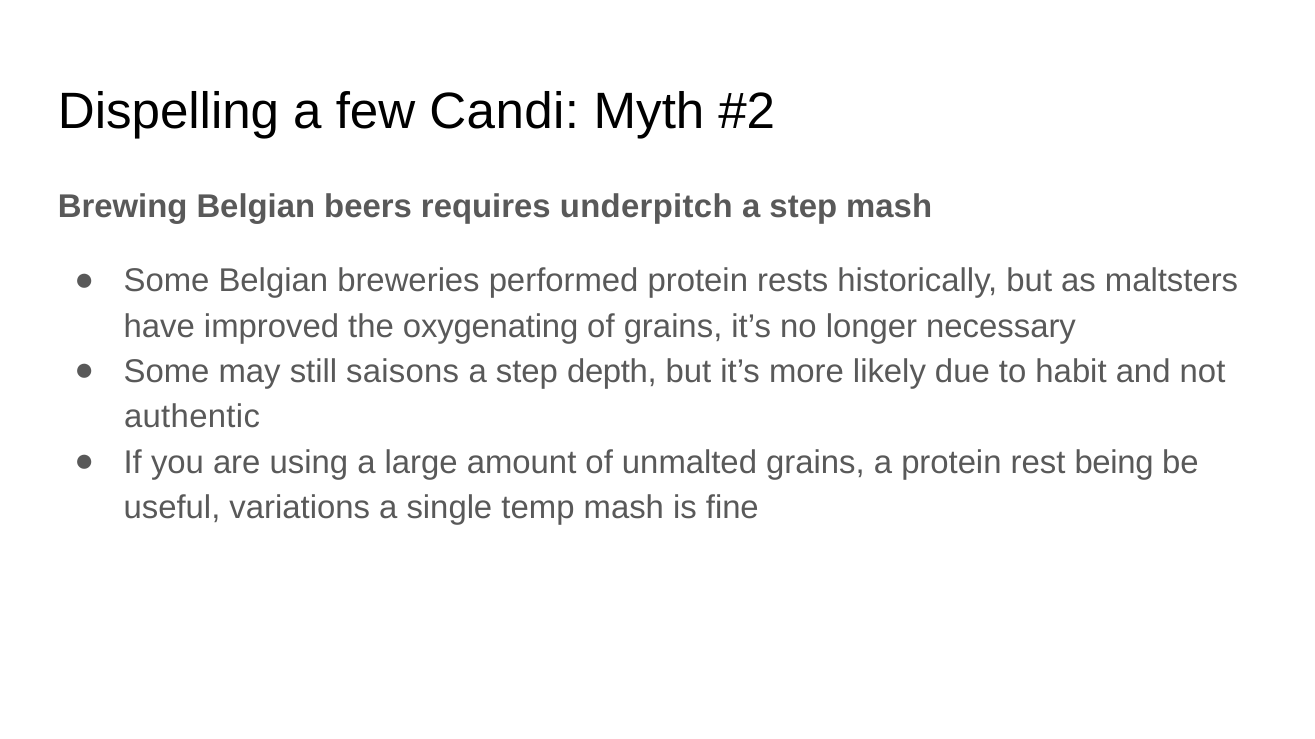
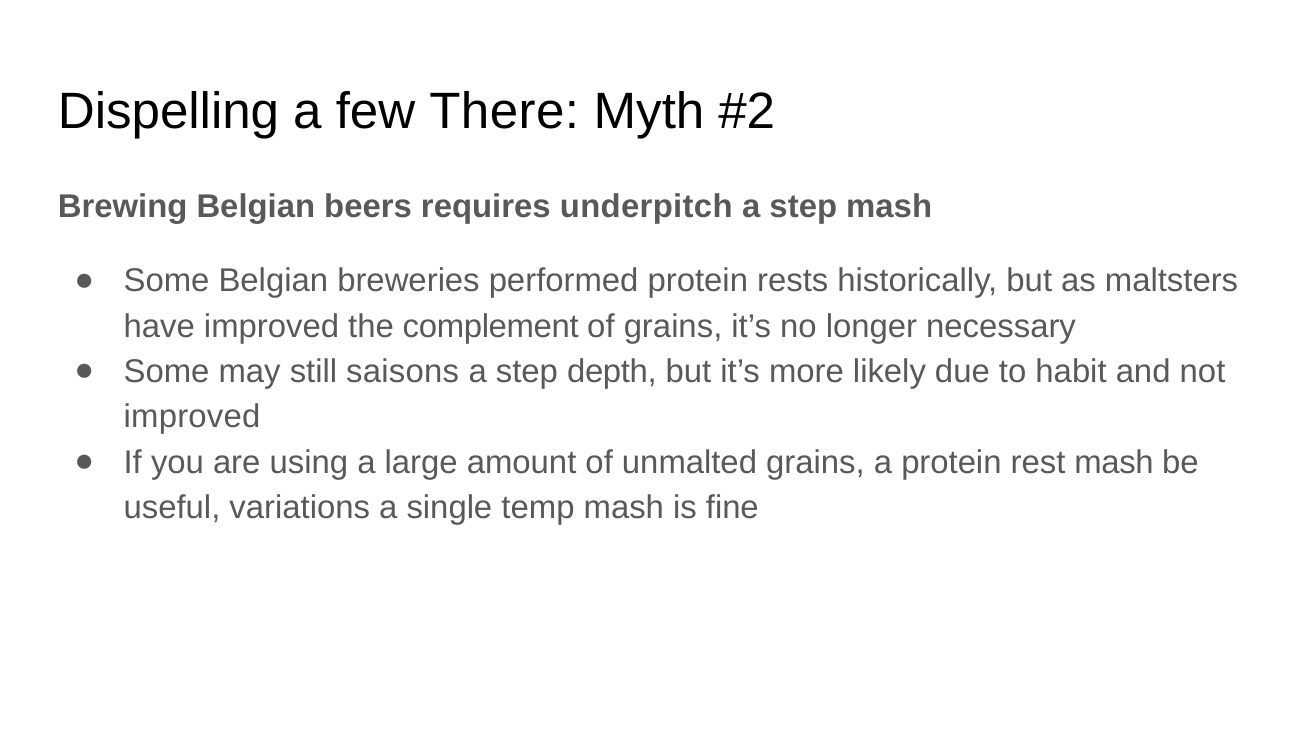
Candi: Candi -> There
oxygenating: oxygenating -> complement
authentic at (192, 417): authentic -> improved
rest being: being -> mash
